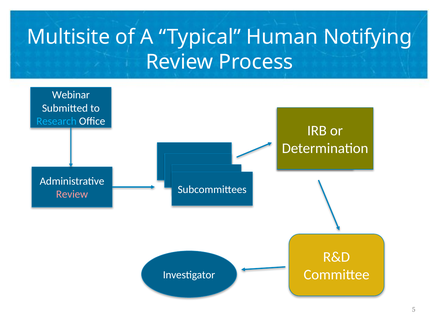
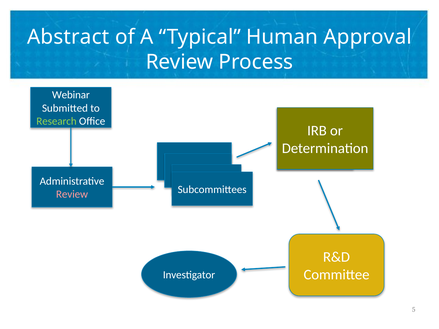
Multisite: Multisite -> Abstract
Notifying: Notifying -> Approval
Research colour: light blue -> light green
